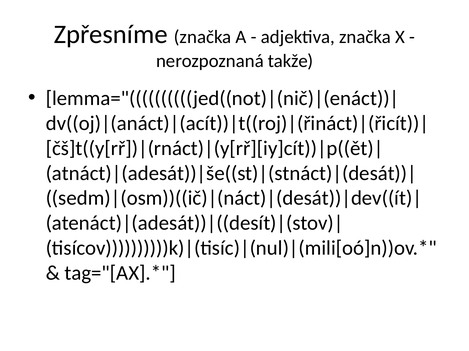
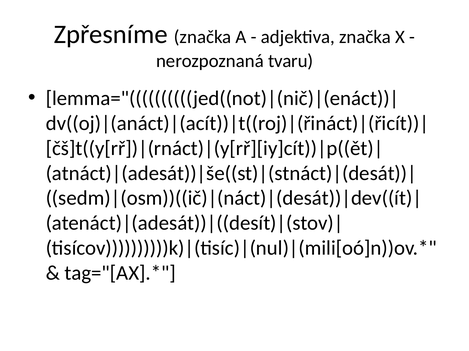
takže: takže -> tvaru
